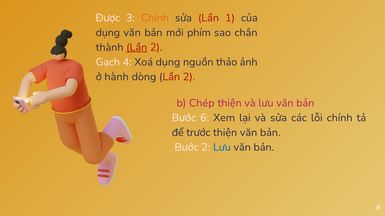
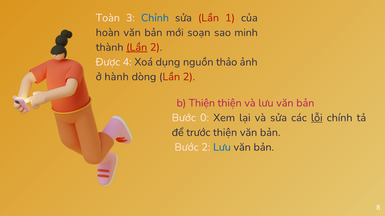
Được: Được -> Toàn
Chỉnh colour: orange -> blue
dụng at (108, 33): dụng -> hoàn
phím: phím -> soạn
chân: chân -> minh
Gạch: Gạch -> Được
b Chép: Chép -> Thiện
6: 6 -> 0
lỗi underline: none -> present
